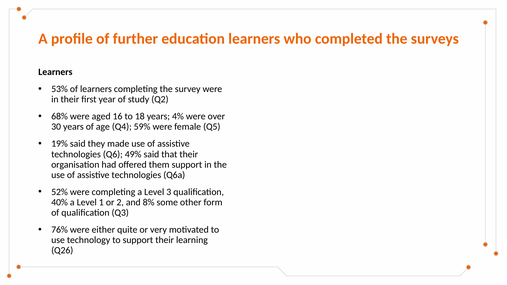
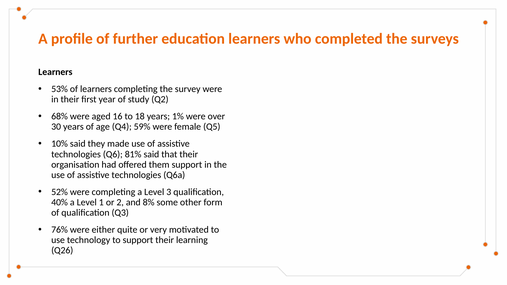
4%: 4% -> 1%
19%: 19% -> 10%
49%: 49% -> 81%
